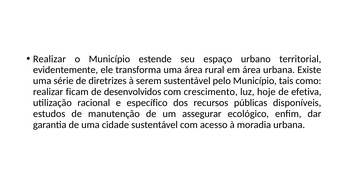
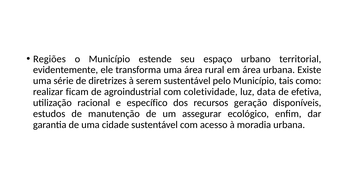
Realizar at (49, 59): Realizar -> Regiões
desenvolvidos: desenvolvidos -> agroindustrial
crescimento: crescimento -> coletividade
hoje: hoje -> data
públicas: públicas -> geração
